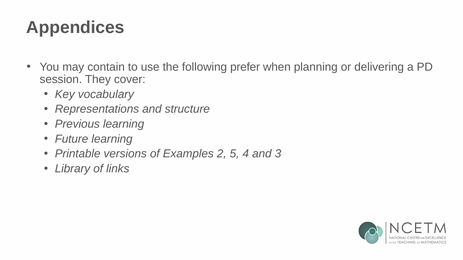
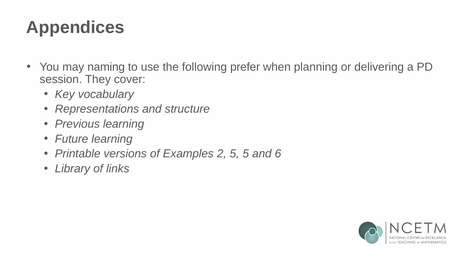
contain: contain -> naming
5 4: 4 -> 5
3: 3 -> 6
